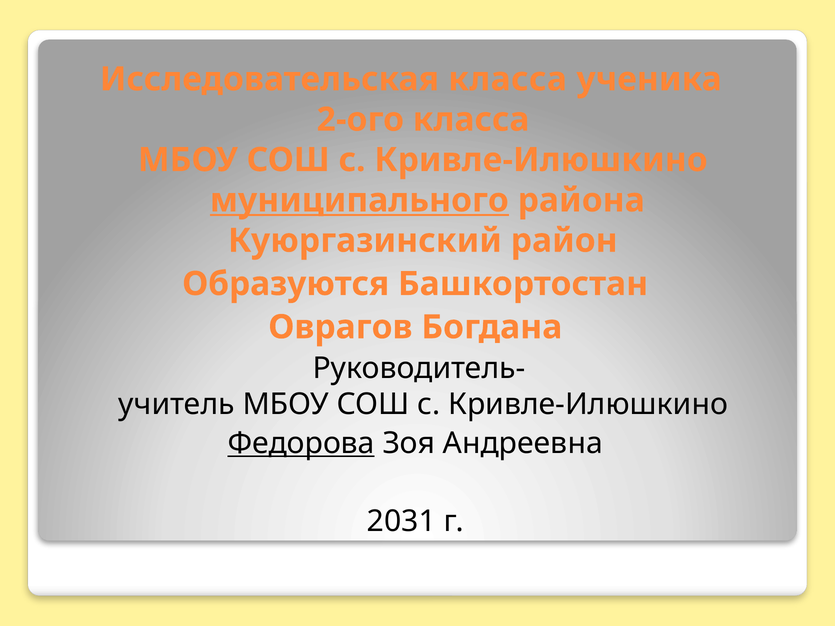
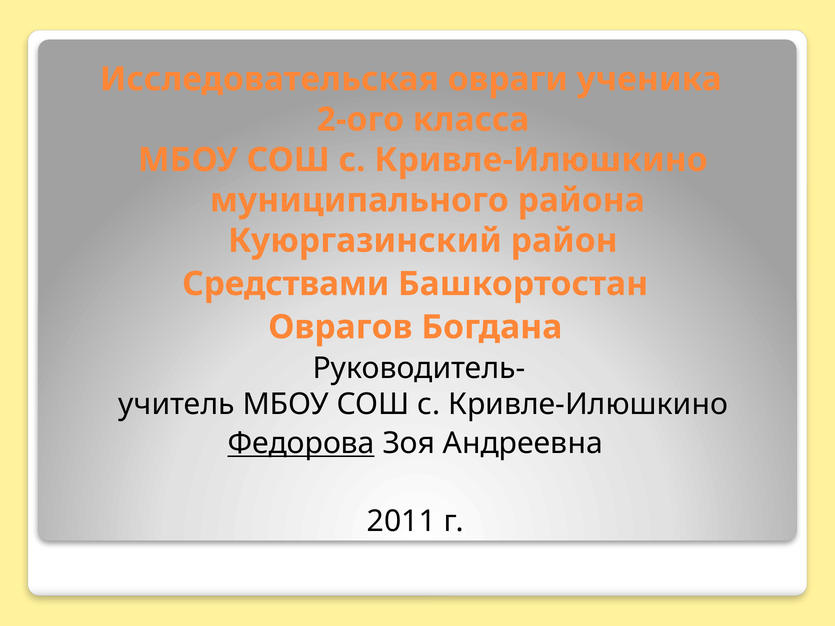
Исследовательская класса: класса -> овраги
муниципального underline: present -> none
Образуются: Образуются -> Средствами
2031: 2031 -> 2011
